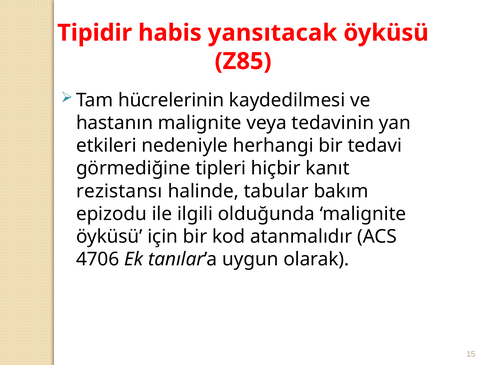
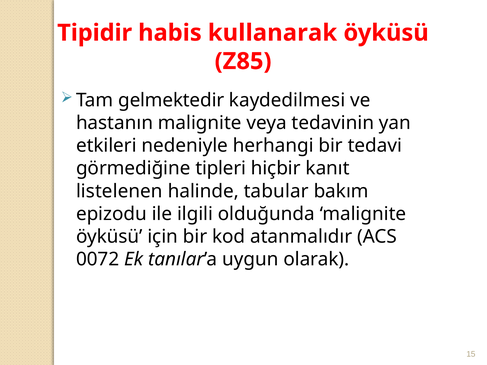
yansıtacak: yansıtacak -> kullanarak
hücrelerinin: hücrelerinin -> gelmektedir
rezistansı: rezistansı -> listelenen
4706: 4706 -> 0072
